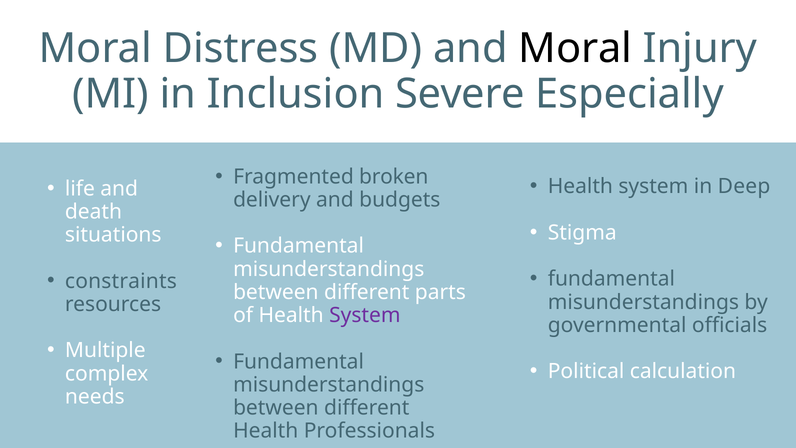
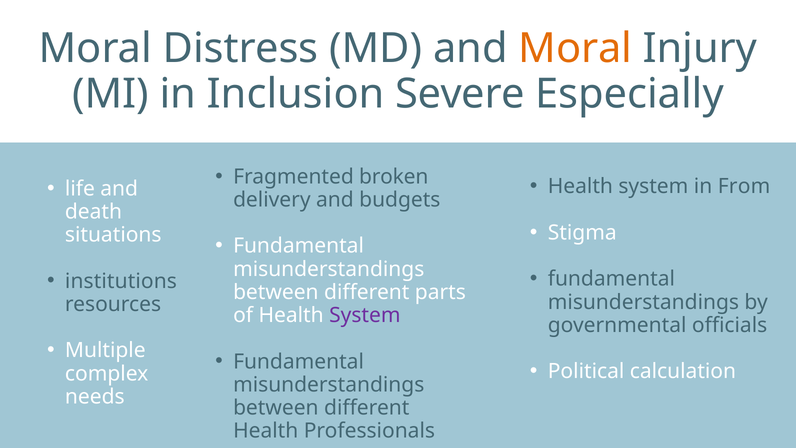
Moral at (575, 48) colour: black -> orange
Deep: Deep -> From
constraints: constraints -> institutions
